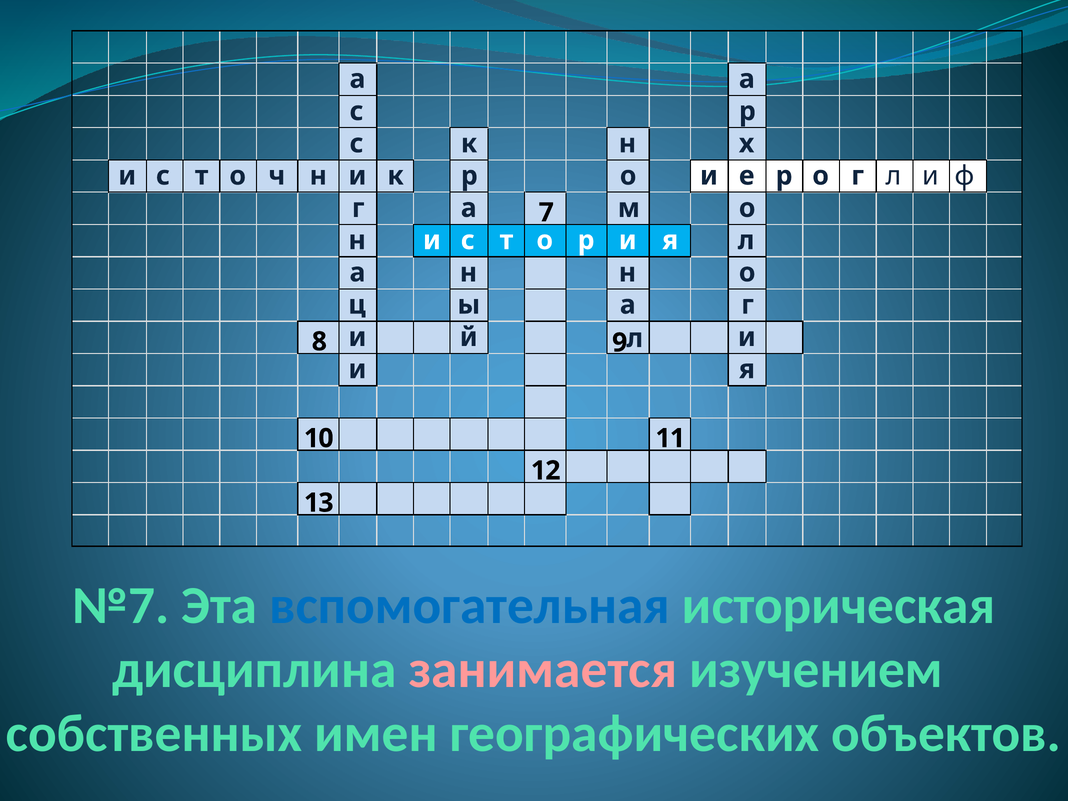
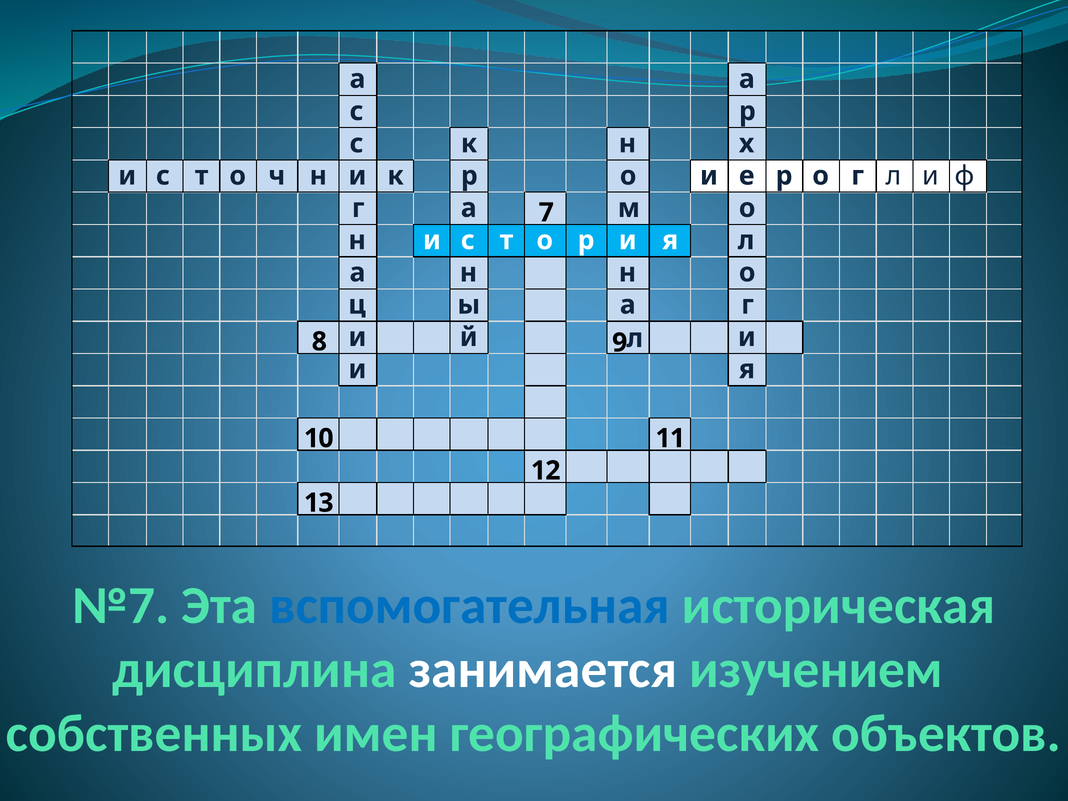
занимается colour: pink -> white
